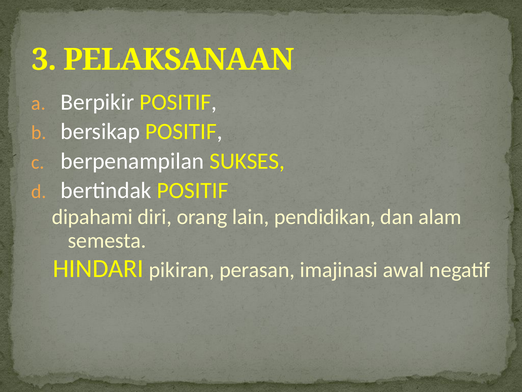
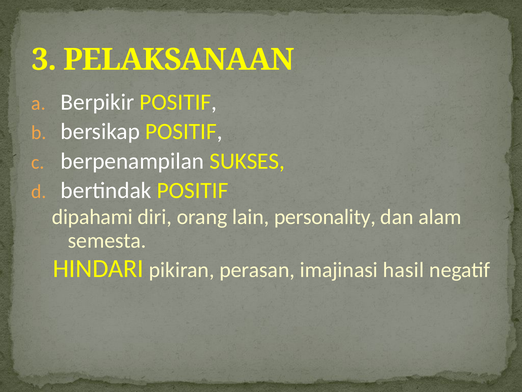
pendidikan: pendidikan -> personality
awal: awal -> hasil
